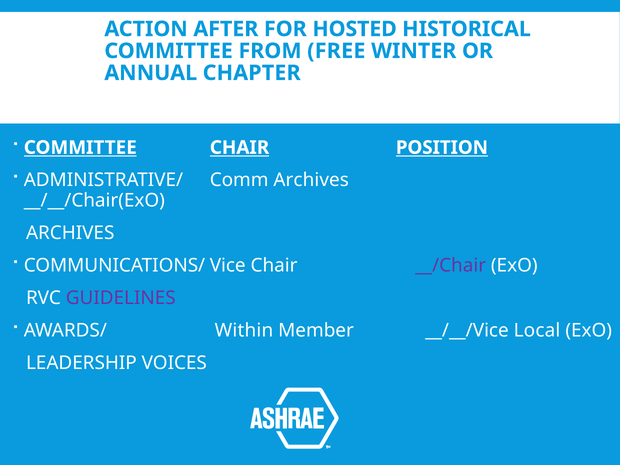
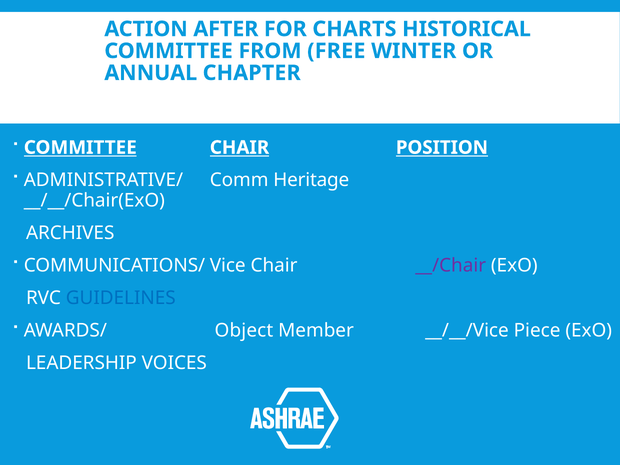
HOSTED: HOSTED -> CHARTS
Comm Archives: Archives -> Heritage
GUIDELINES colour: purple -> blue
Within: Within -> Object
Local: Local -> Piece
